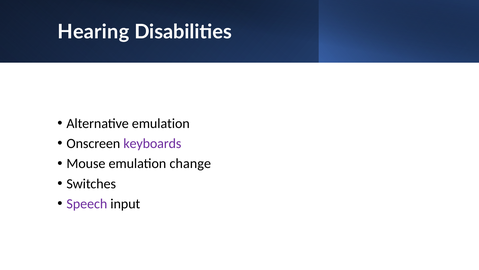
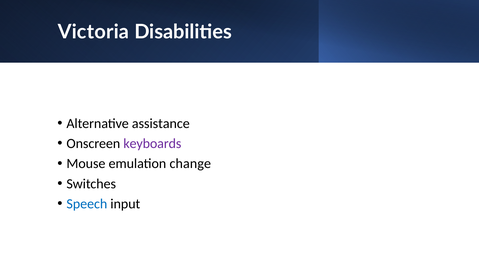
Hearing: Hearing -> Victoria
Alternative emulation: emulation -> assistance
Speech colour: purple -> blue
